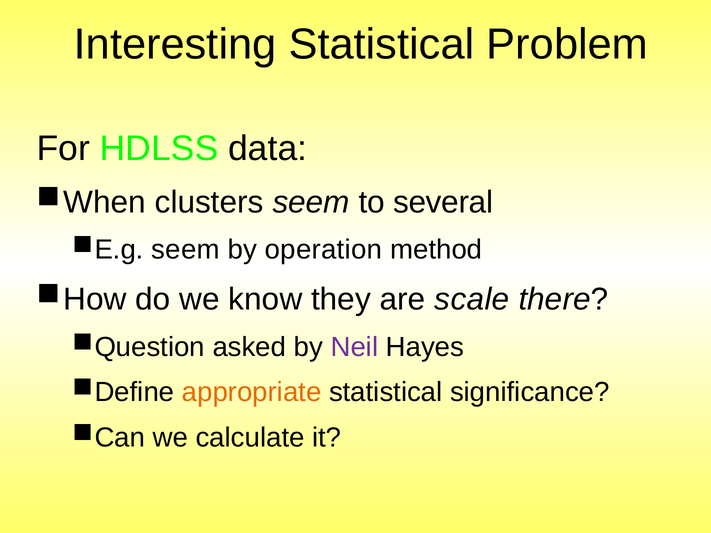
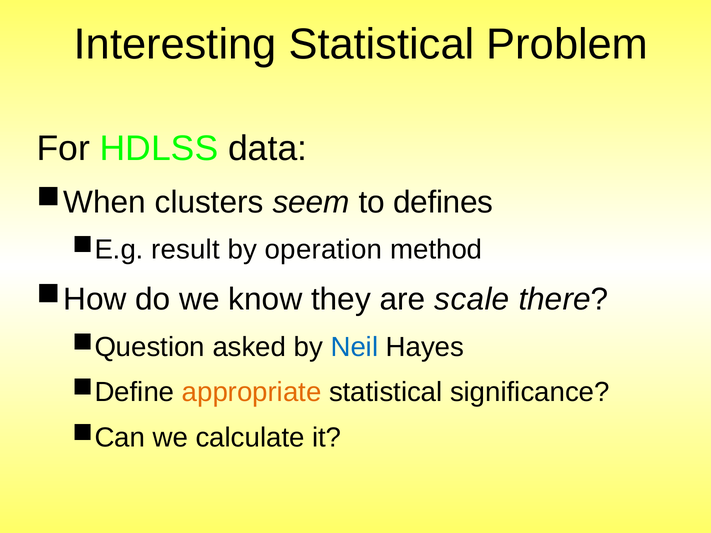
several: several -> defines
seem at (186, 250): seem -> result
Neil colour: purple -> blue
